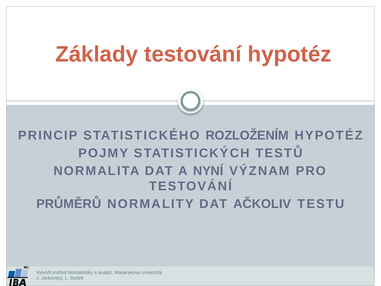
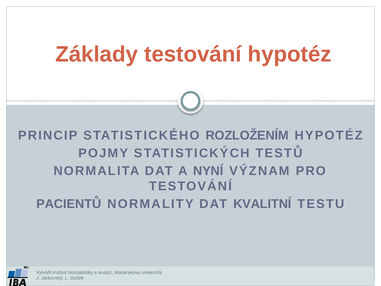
PRŮMĚRŮ: PRŮMĚRŮ -> PACIENTŮ
AČKOLIV: AČKOLIV -> KVALITNÍ
